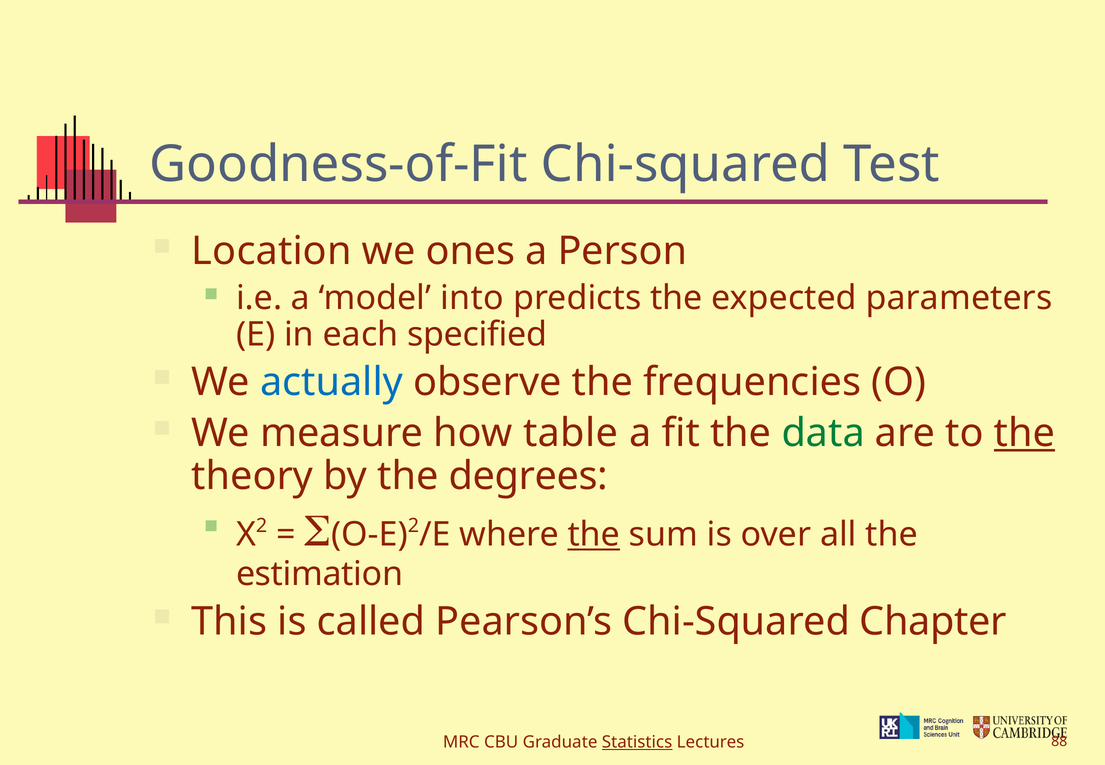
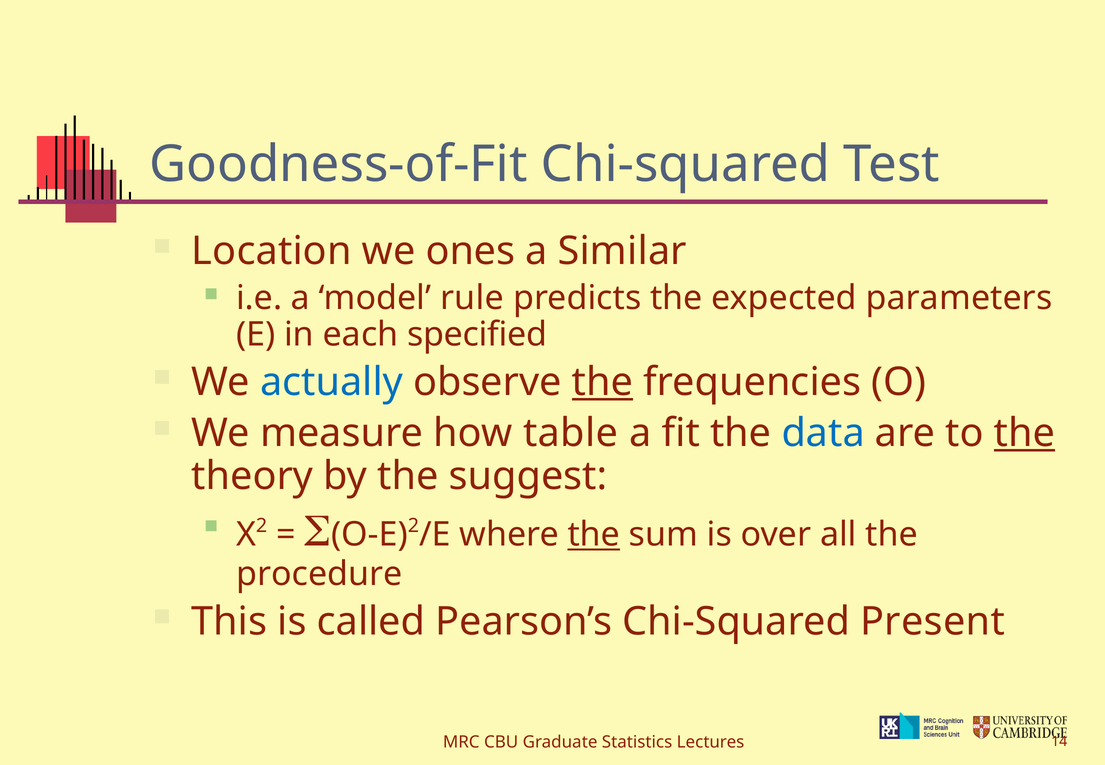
Person: Person -> Similar
into: into -> rule
the at (603, 382) underline: none -> present
data colour: green -> blue
degrees: degrees -> suggest
estimation: estimation -> procedure
Chapter: Chapter -> Present
Statistics underline: present -> none
88: 88 -> 14
